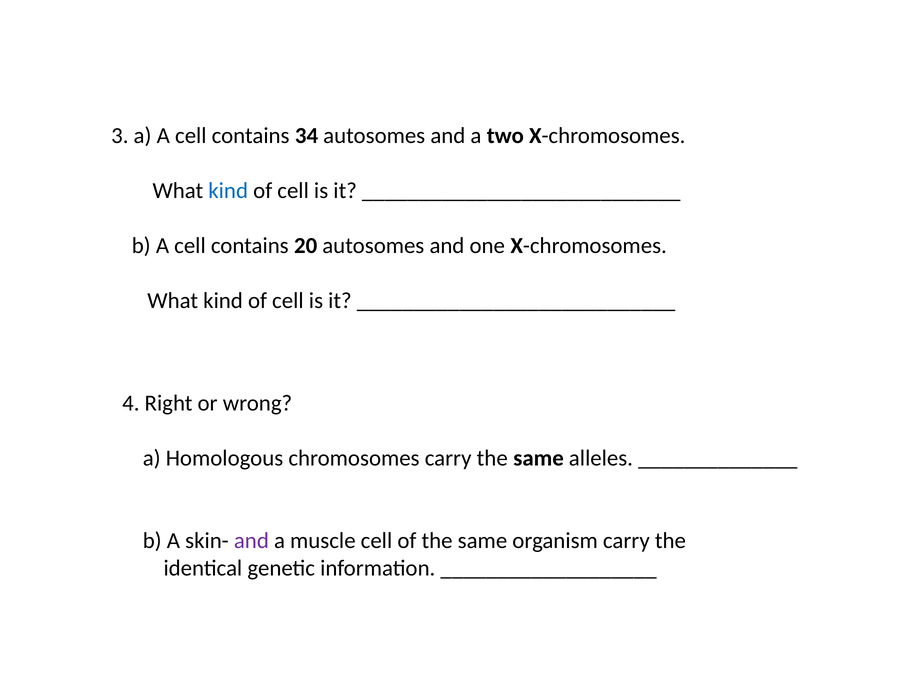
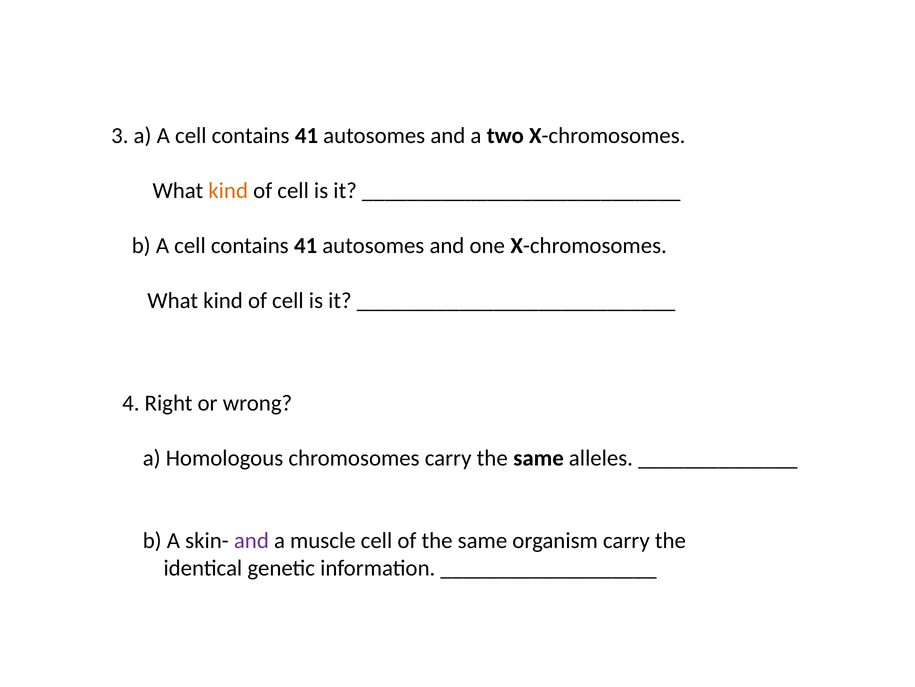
34 at (307, 136): 34 -> 41
kind at (228, 190) colour: blue -> orange
20 at (306, 245): 20 -> 41
